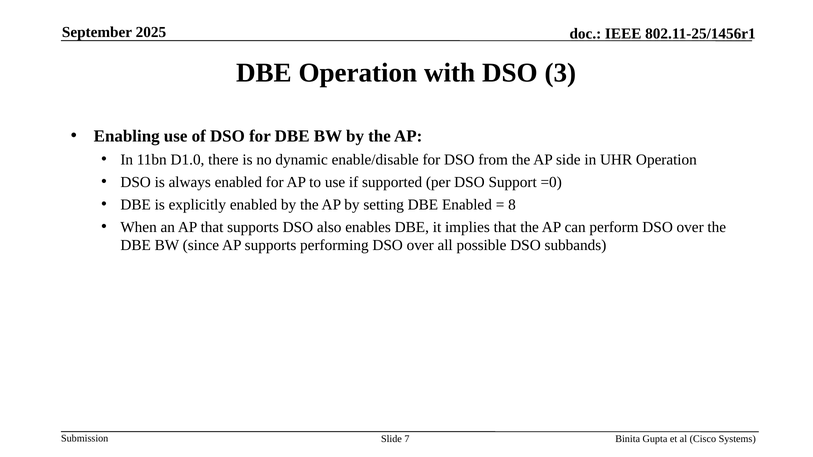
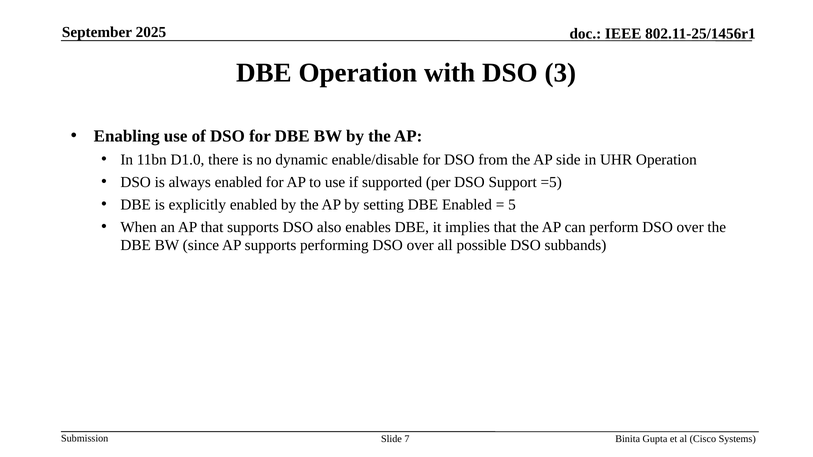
=0: =0 -> =5
8: 8 -> 5
